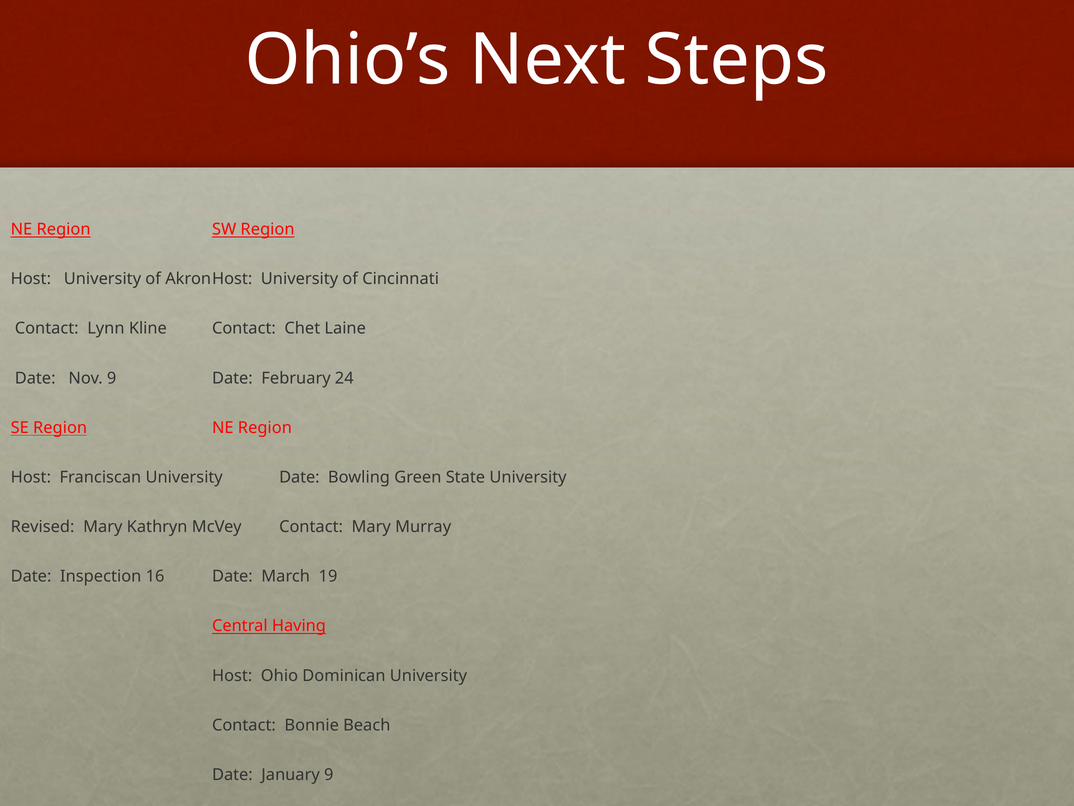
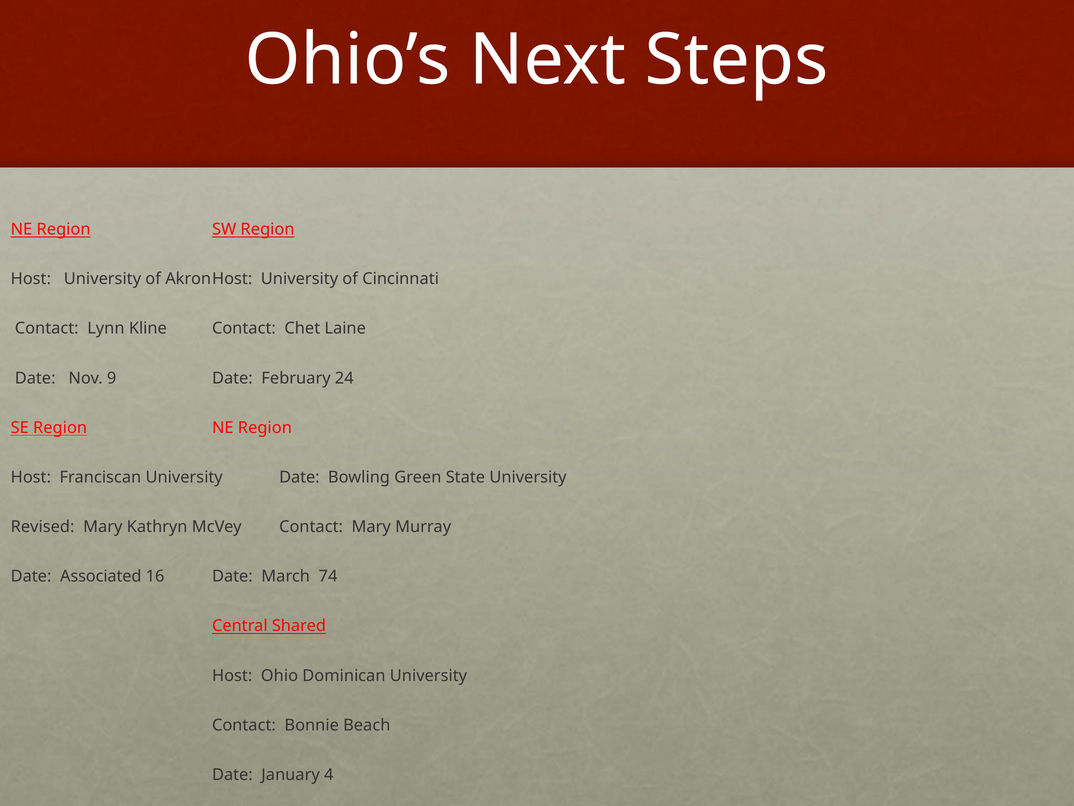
Inspection: Inspection -> Associated
19: 19 -> 74
Having: Having -> Shared
January 9: 9 -> 4
